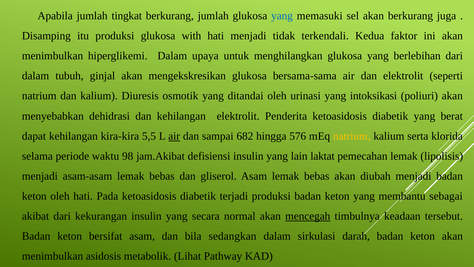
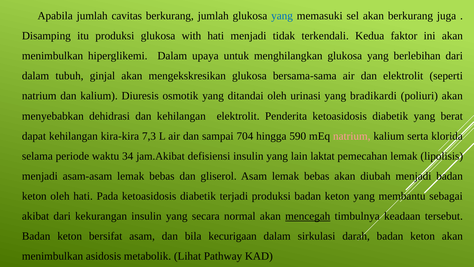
tingkat: tingkat -> cavitas
intoksikasi: intoksikasi -> bradikardi
5,5: 5,5 -> 7,3
air at (174, 136) underline: present -> none
682: 682 -> 704
576: 576 -> 590
natrium at (352, 136) colour: yellow -> pink
98: 98 -> 34
sedangkan: sedangkan -> kecurigaan
